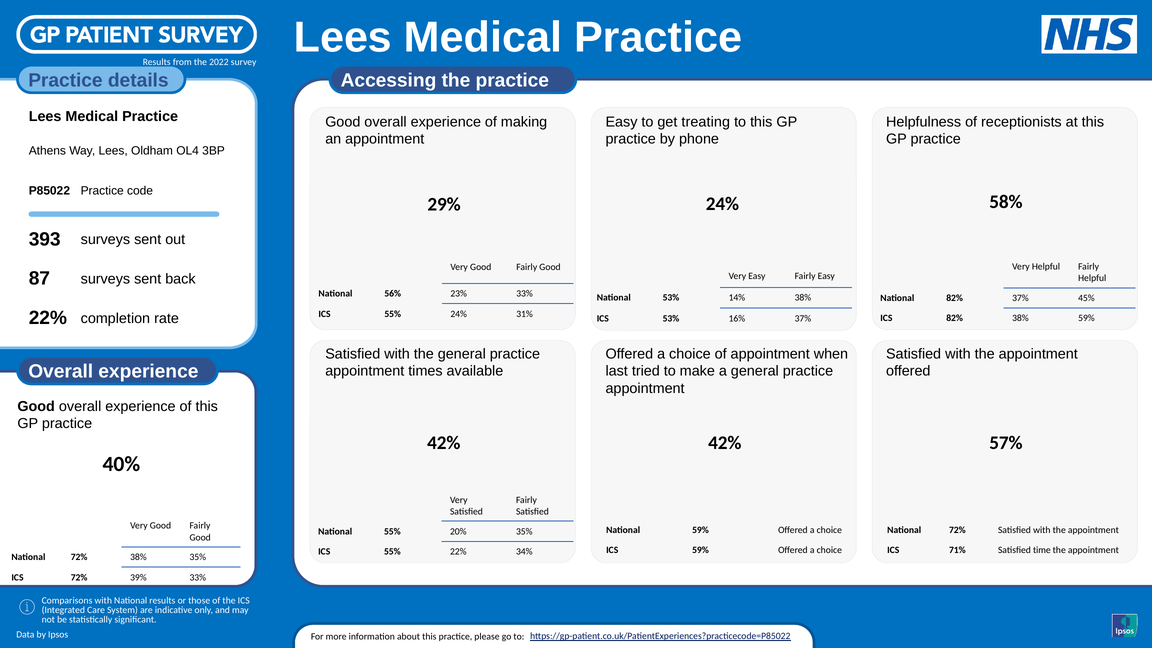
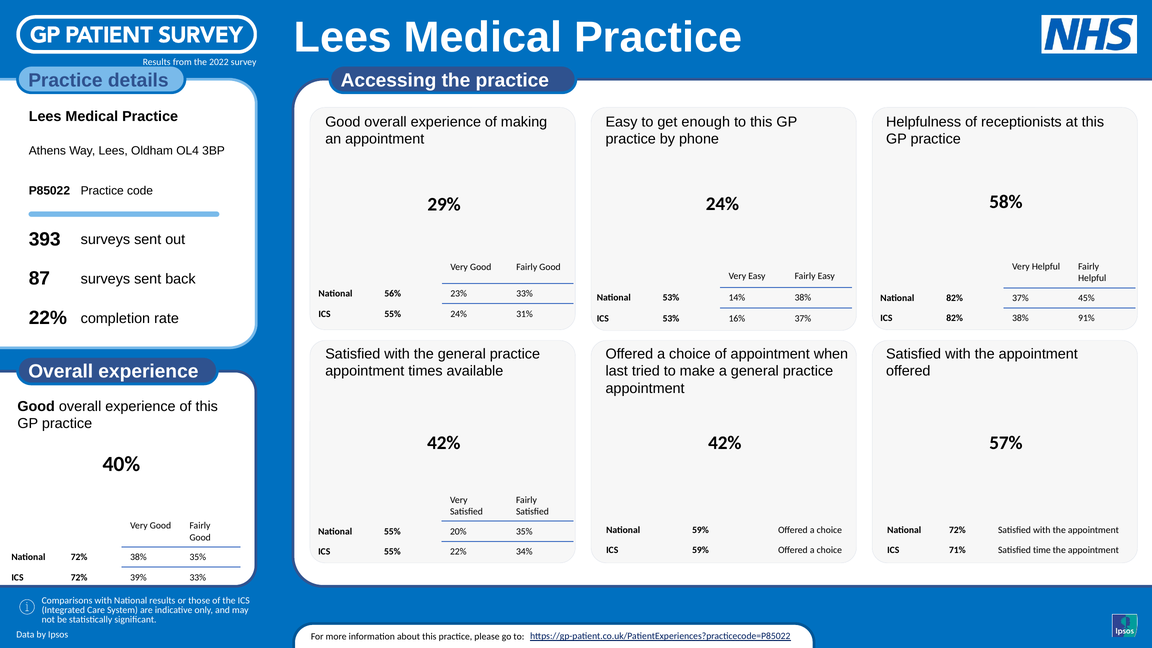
treating: treating -> enough
38% 59%: 59% -> 91%
